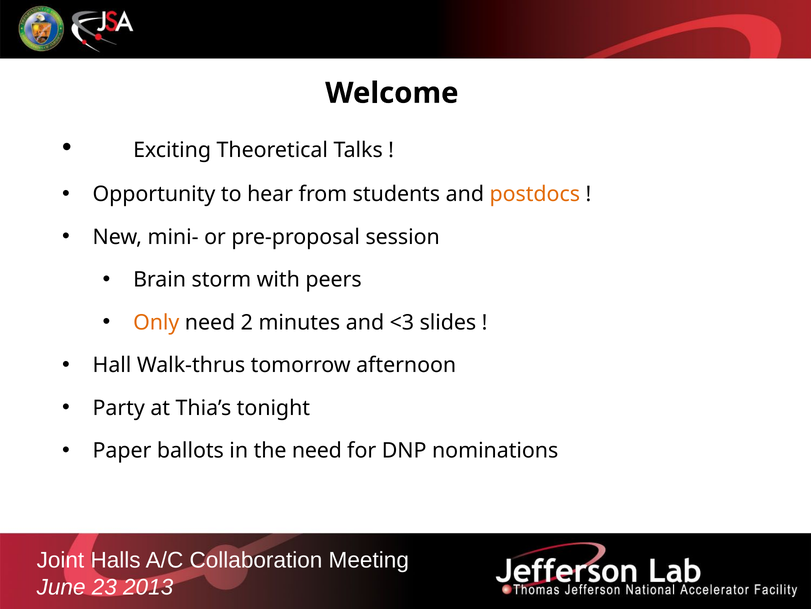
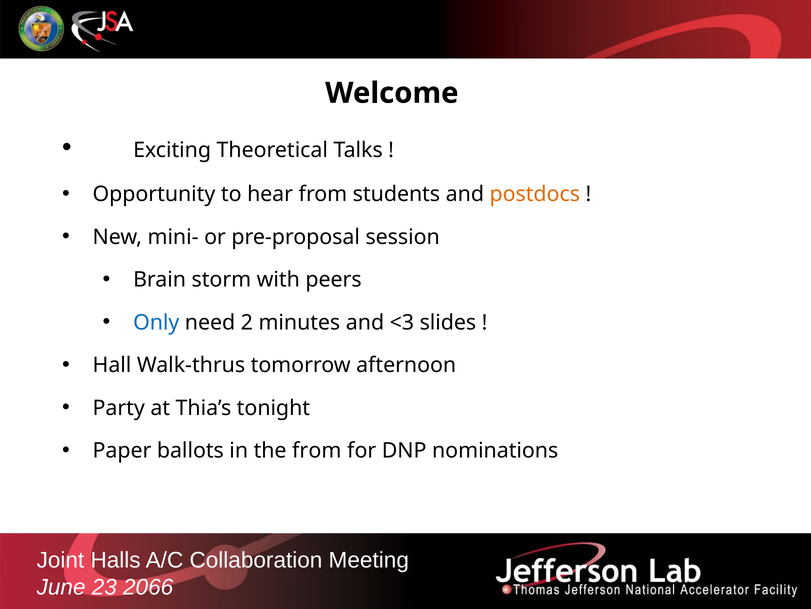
Only colour: orange -> blue
the need: need -> from
2013: 2013 -> 2066
